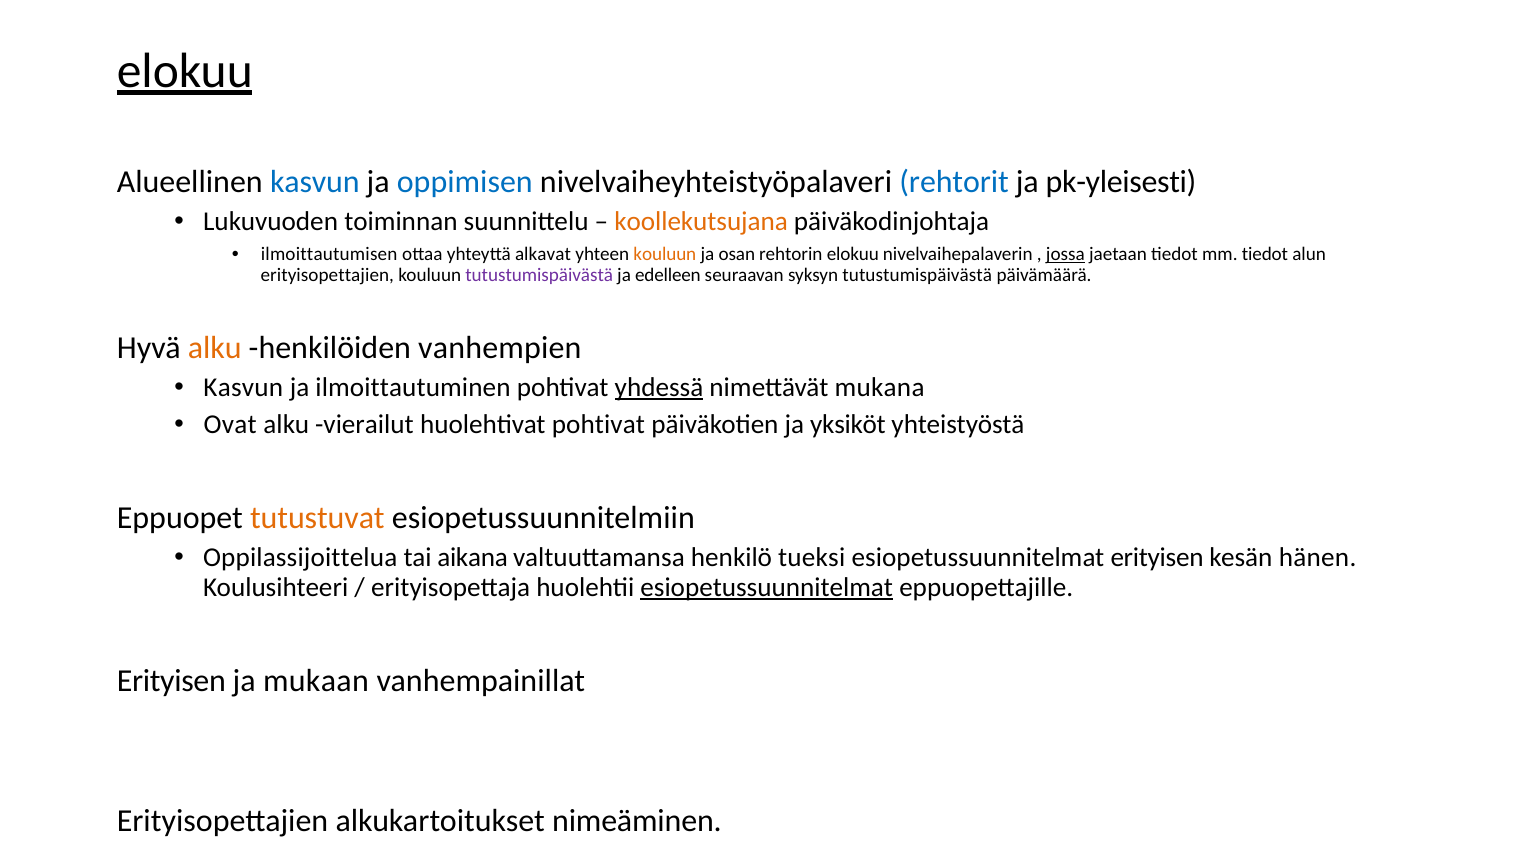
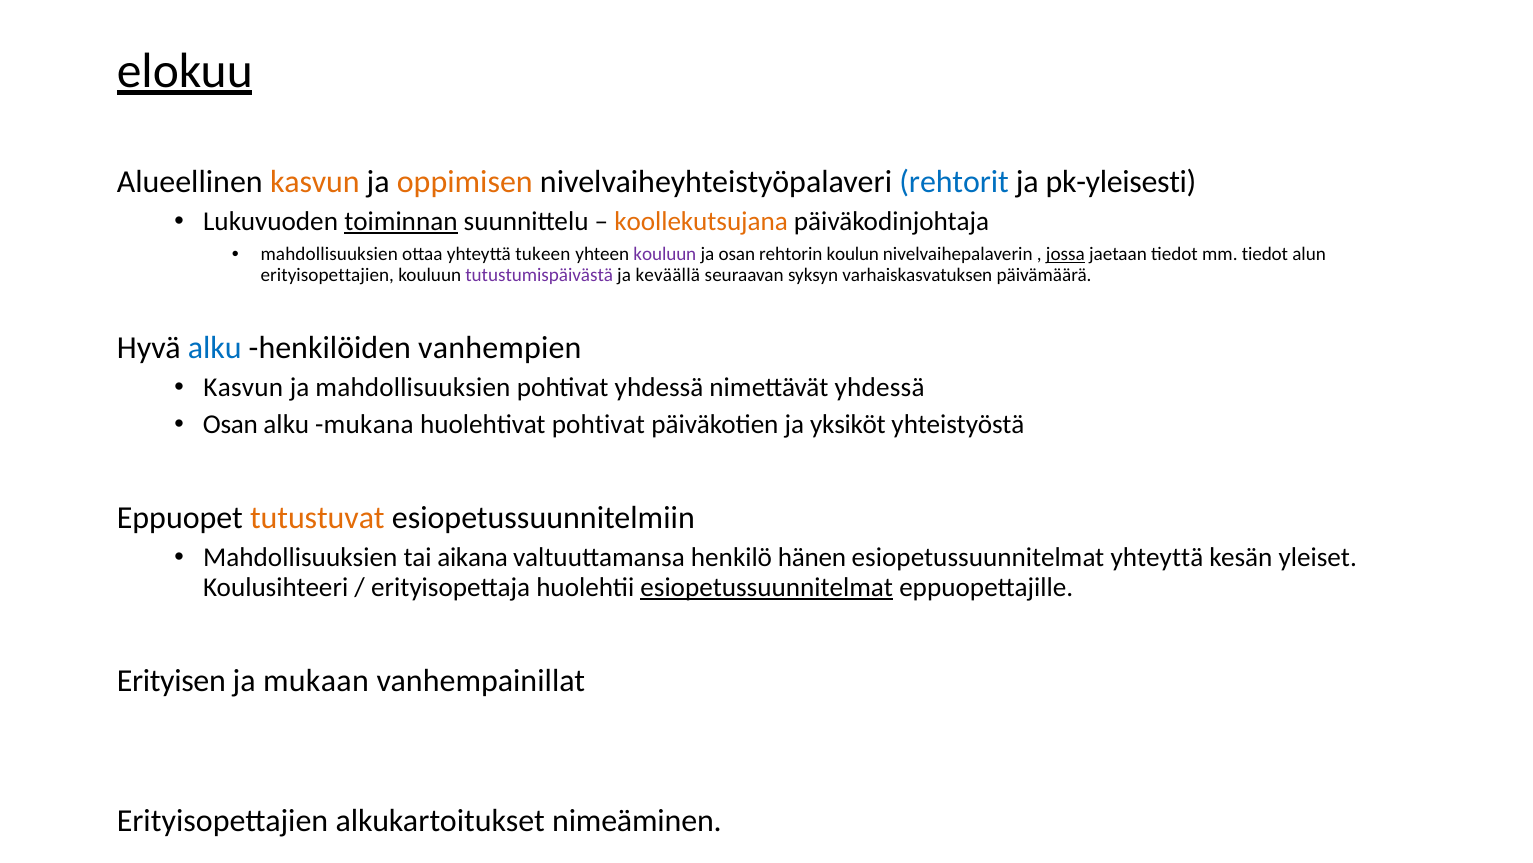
kasvun at (315, 181) colour: blue -> orange
oppimisen colour: blue -> orange
toiminnan underline: none -> present
ilmoittautumisen at (329, 254): ilmoittautumisen -> mahdollisuuksien
alkavat: alkavat -> tukeen
kouluun at (665, 254) colour: orange -> purple
rehtorin elokuu: elokuu -> koulun
edelleen: edelleen -> keväällä
syksyn tutustumispäivästä: tutustumispäivästä -> varhaiskasvatuksen
alku at (215, 347) colour: orange -> blue
ja ilmoittautuminen: ilmoittautuminen -> mahdollisuuksien
yhdessä at (659, 387) underline: present -> none
nimettävät mukana: mukana -> yhdessä
Ovat at (230, 424): Ovat -> Osan
vierailut: vierailut -> mukana
Oppilassijoittelua at (300, 557): Oppilassijoittelua -> Mahdollisuuksien
tueksi: tueksi -> hänen
esiopetussuunnitelmat erityisen: erityisen -> yhteyttä
hänen: hänen -> yleiset
